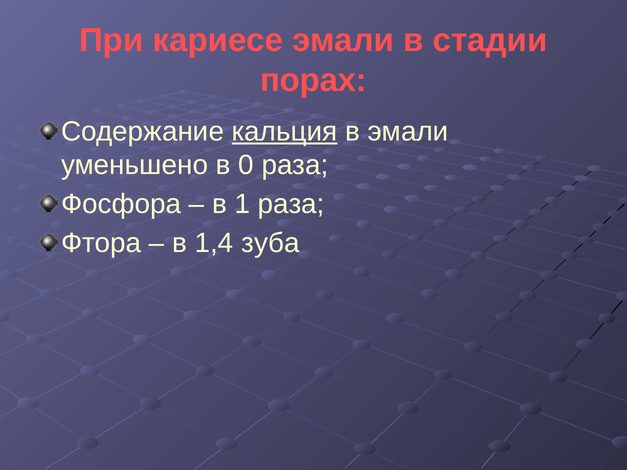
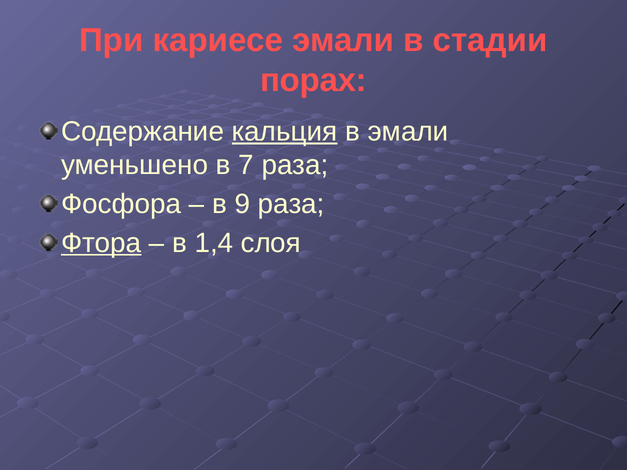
0: 0 -> 7
1: 1 -> 9
Фтора underline: none -> present
зуба: зуба -> слоя
